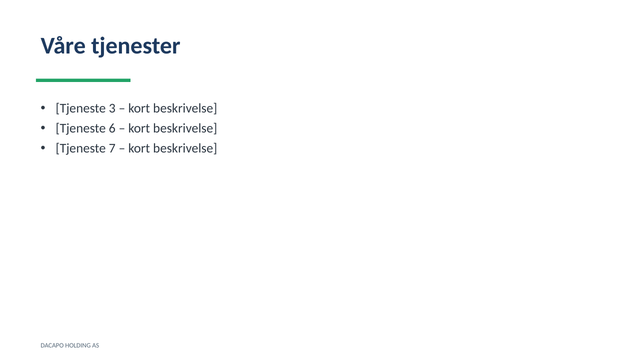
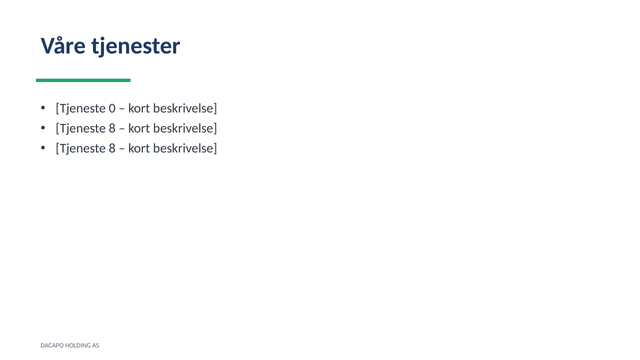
3: 3 -> 0
6 at (112, 128): 6 -> 8
7 at (112, 148): 7 -> 8
